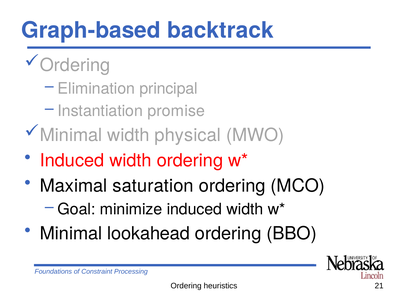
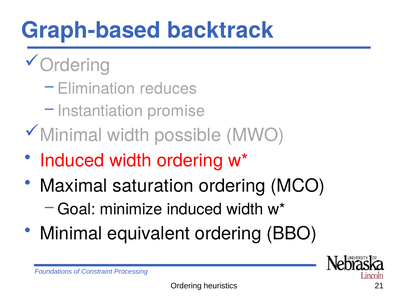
principal: principal -> reduces
physical: physical -> possible
lookahead: lookahead -> equivalent
